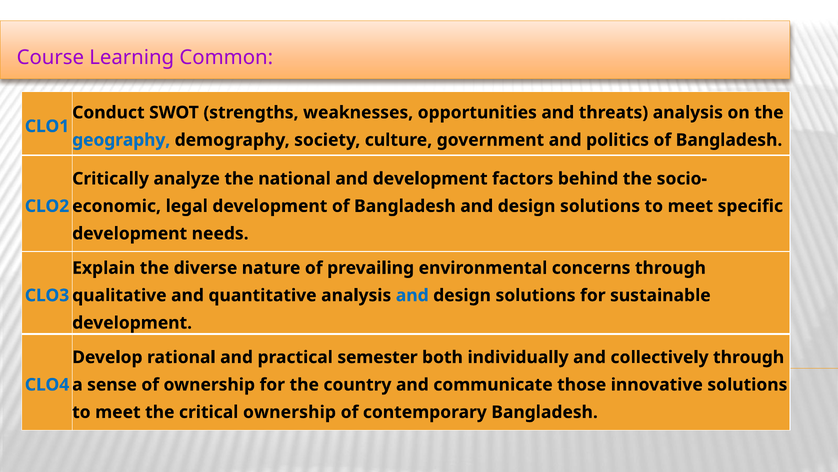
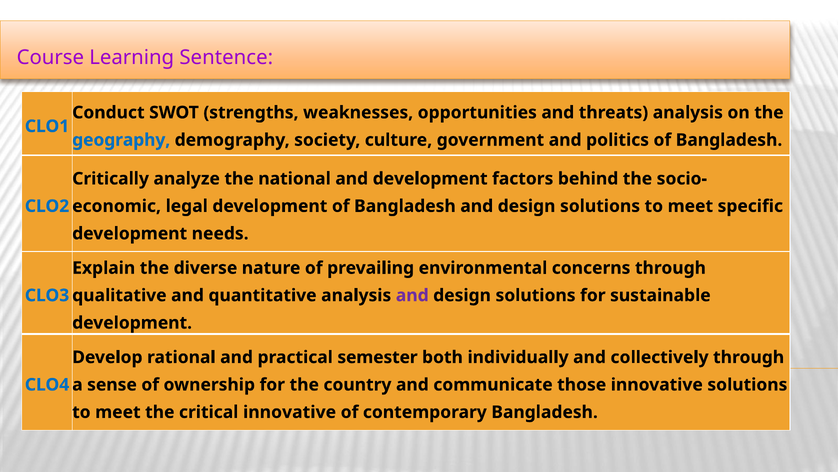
Common: Common -> Sentence
and at (412, 295) colour: blue -> purple
critical ownership: ownership -> innovative
